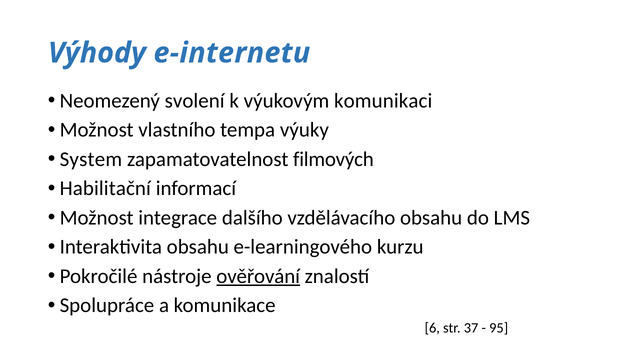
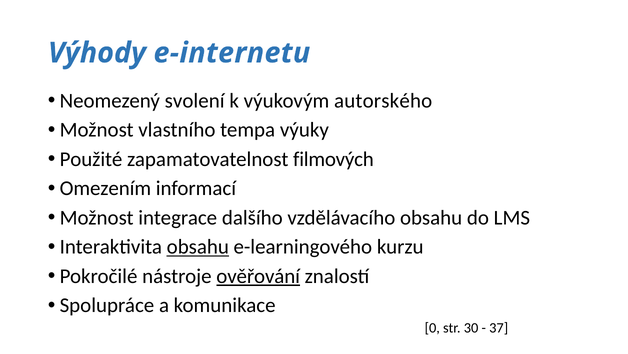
komunikaci: komunikaci -> autorského
System: System -> Použité
Habilitační: Habilitační -> Omezením
obsahu at (198, 246) underline: none -> present
6: 6 -> 0
37: 37 -> 30
95: 95 -> 37
